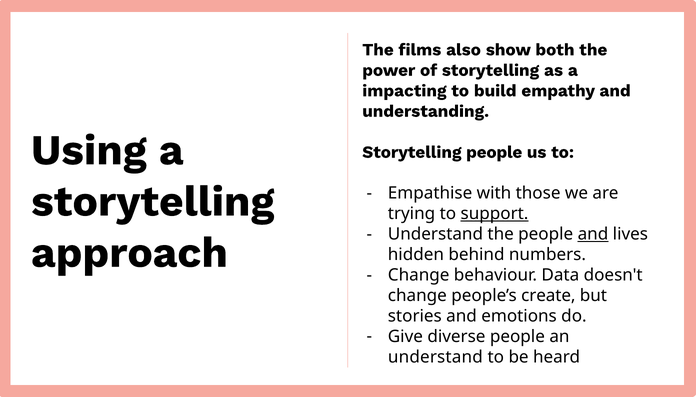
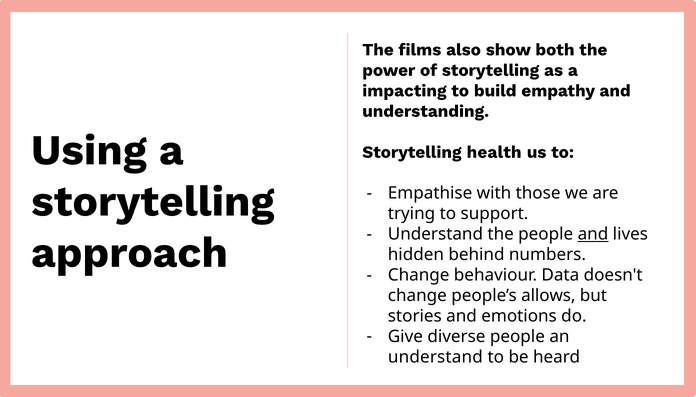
Storytelling people: people -> health
support underline: present -> none
create: create -> allows
